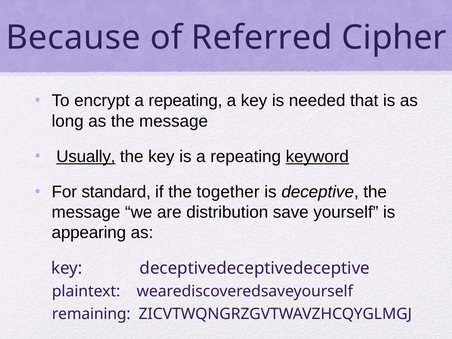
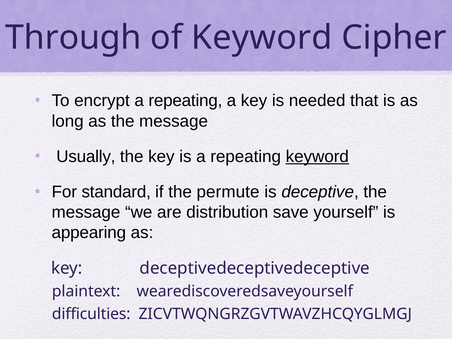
Because: Because -> Through
of Referred: Referred -> Keyword
Usually underline: present -> none
together: together -> permute
remaining: remaining -> difficulties
